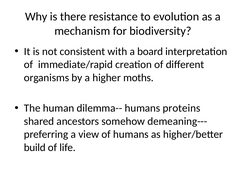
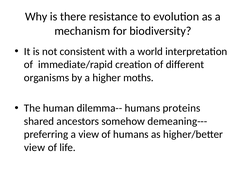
board: board -> world
build at (35, 148): build -> view
